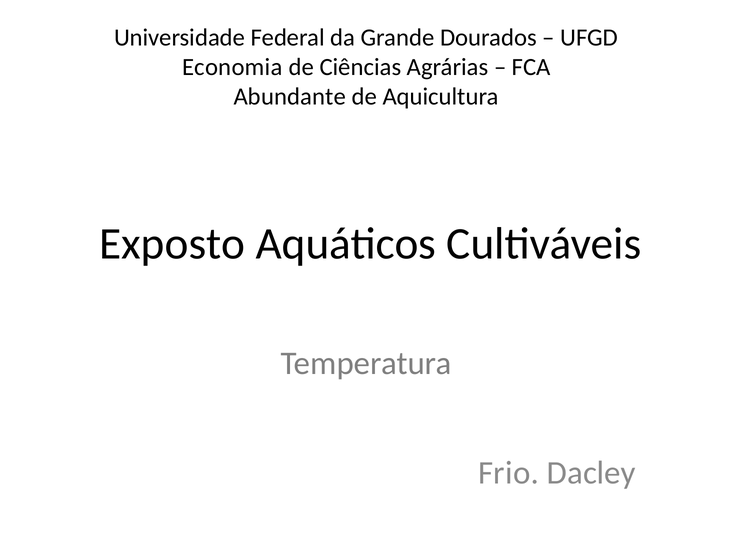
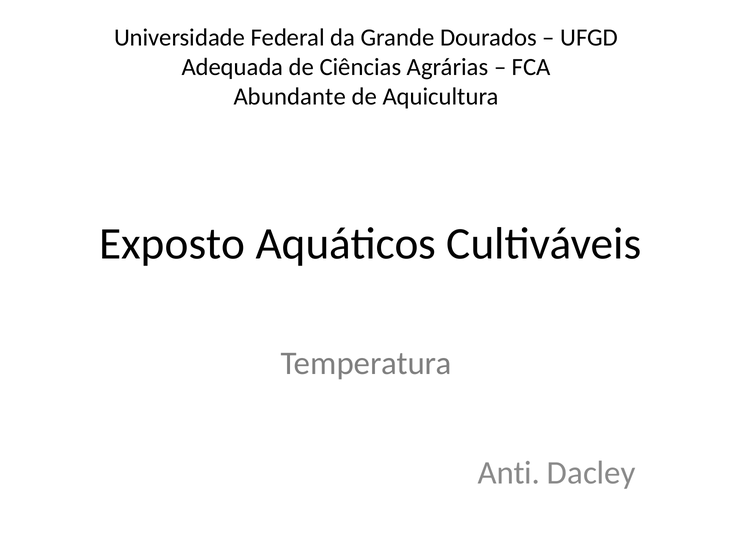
Economia: Economia -> Adequada
Frio: Frio -> Anti
